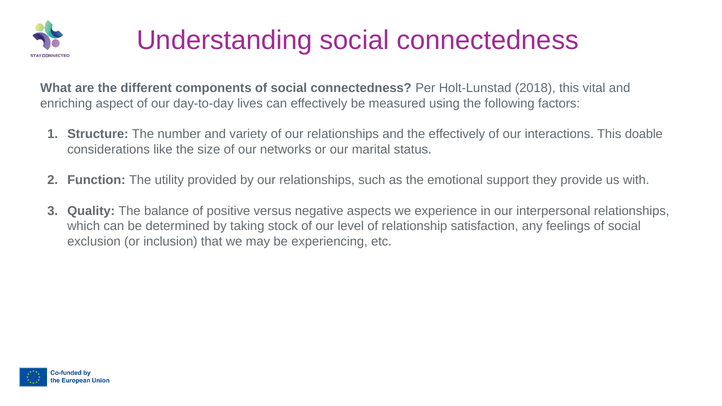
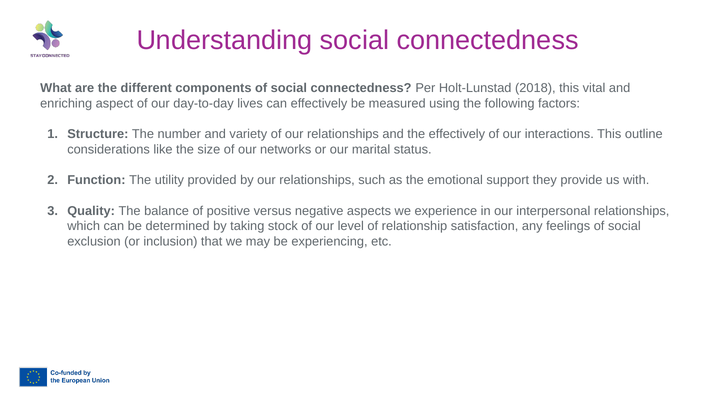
doable: doable -> outline
